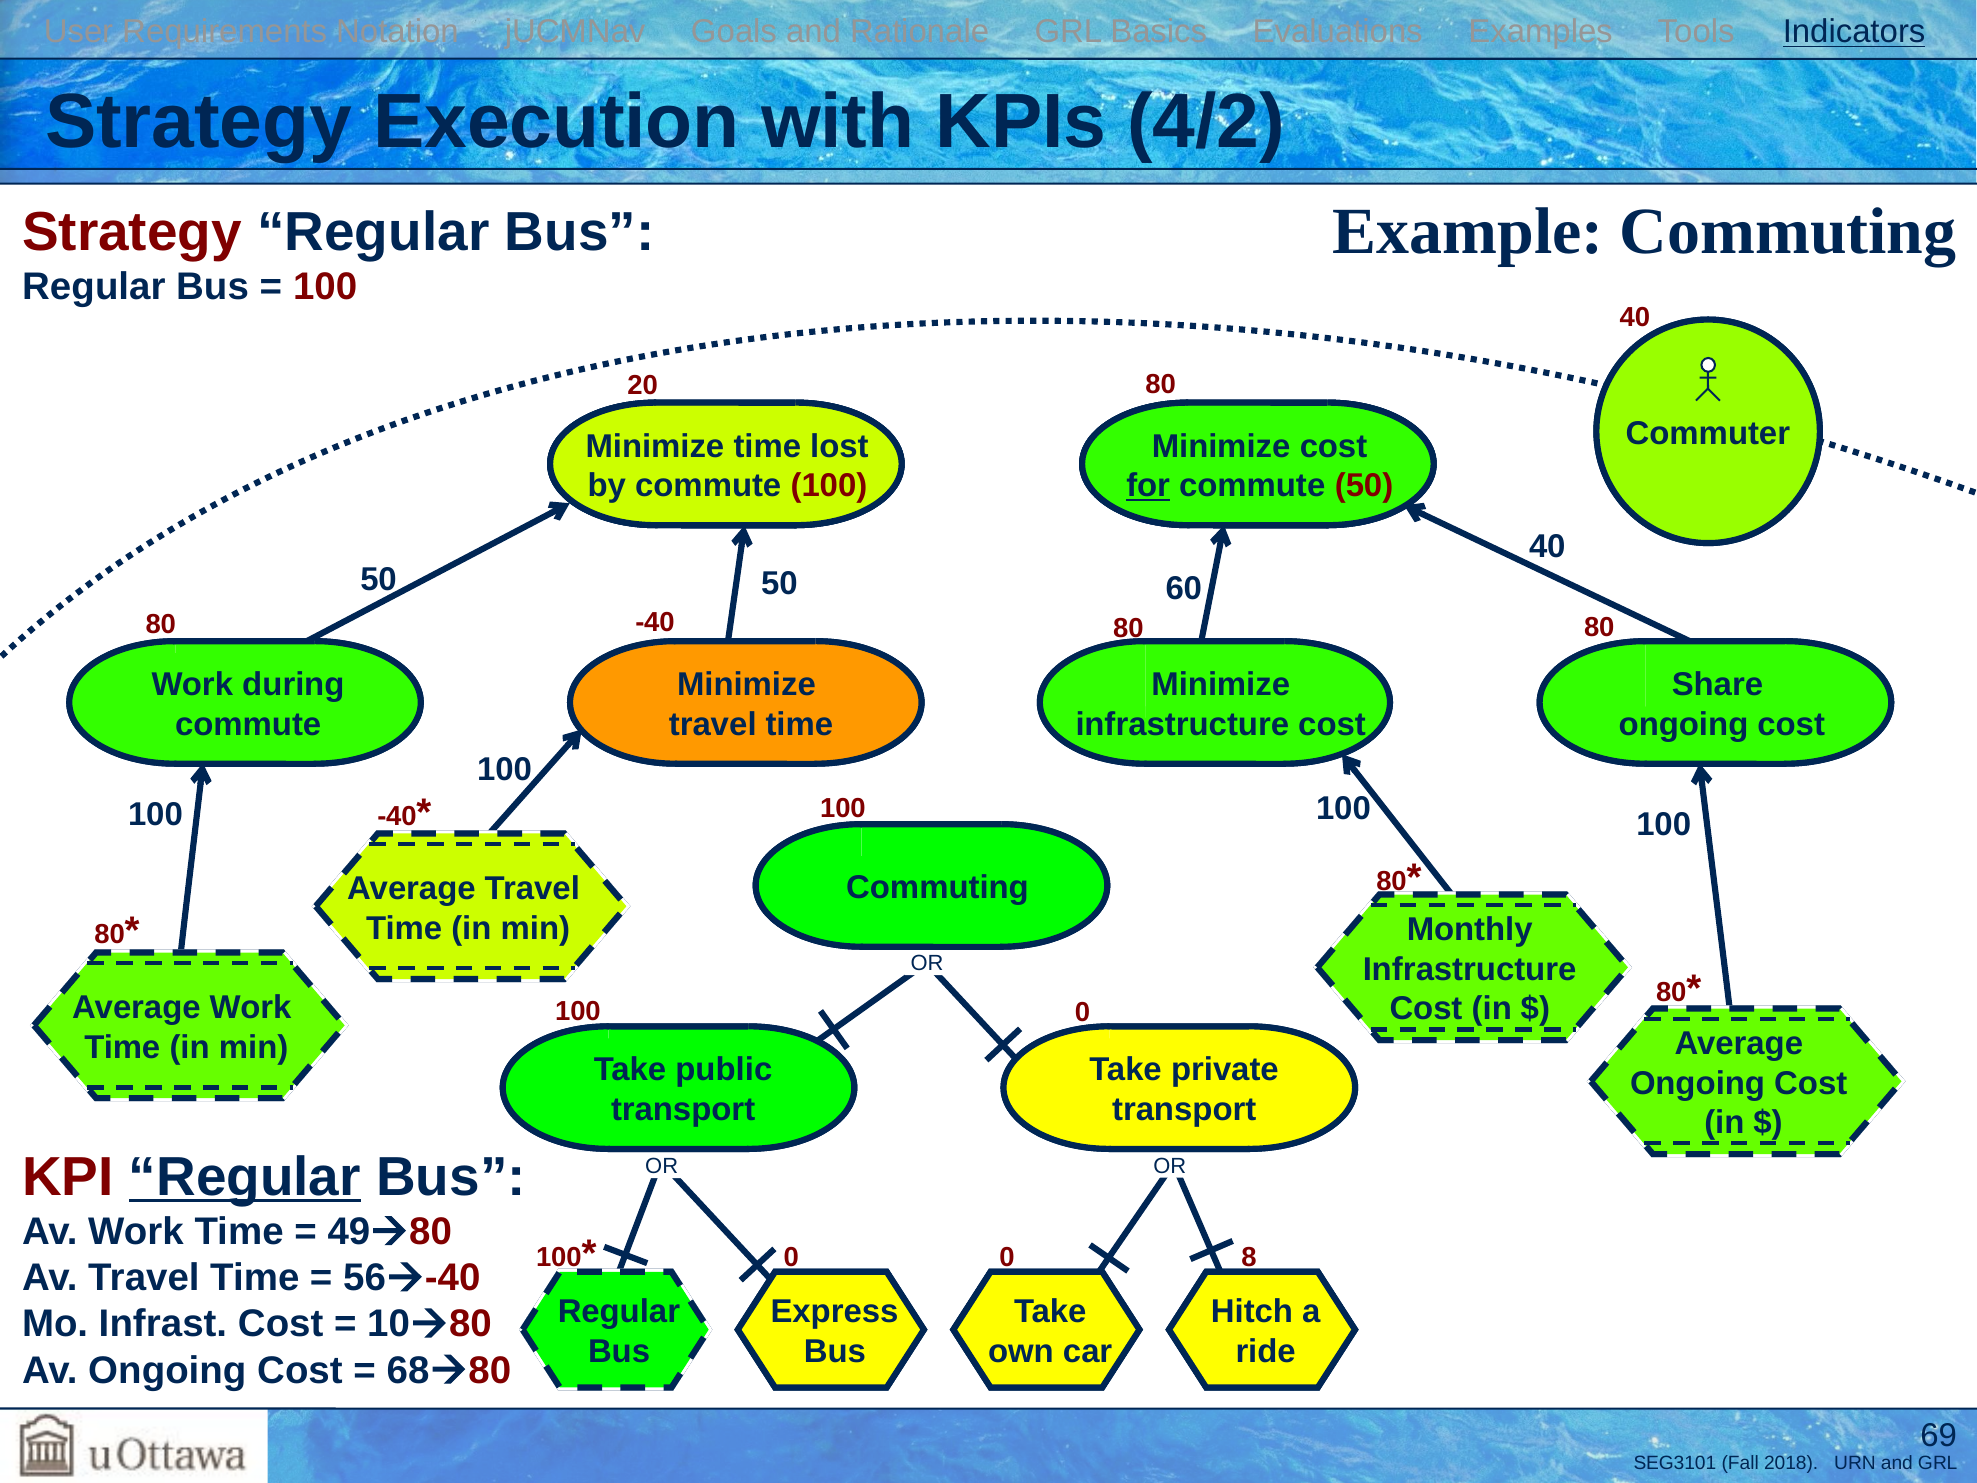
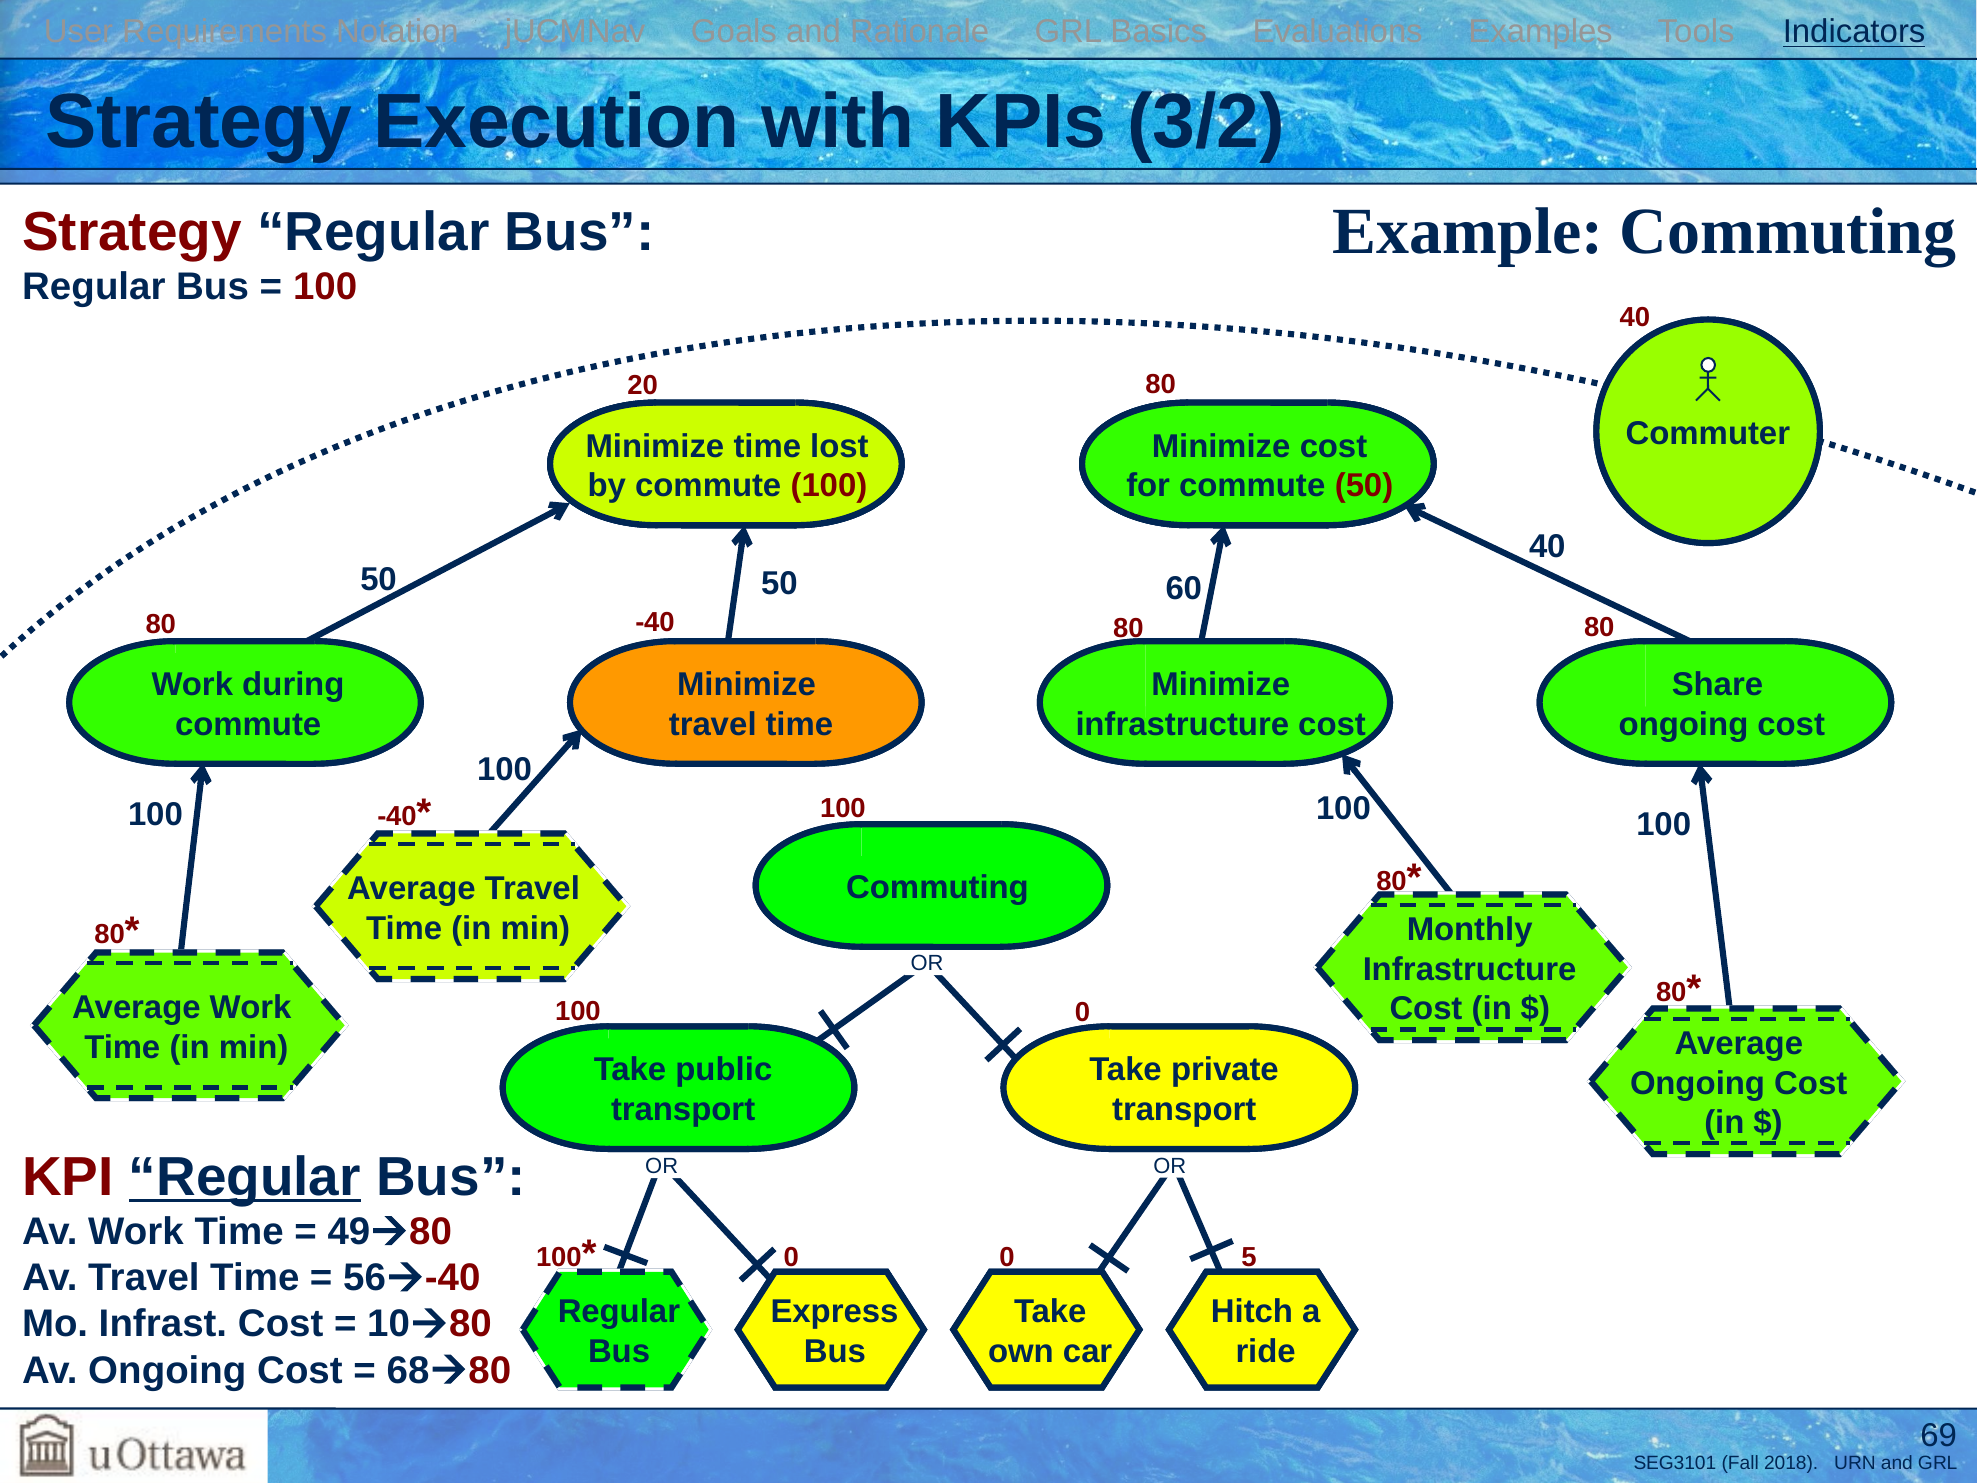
4/2: 4/2 -> 3/2
for at (1148, 486) underline: present -> none
8: 8 -> 5
